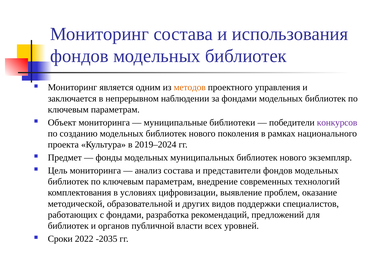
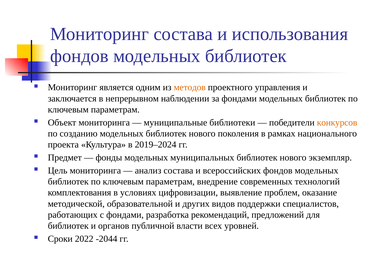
конкурсов colour: purple -> orange
представители: представители -> всероссийских
-2035: -2035 -> -2044
